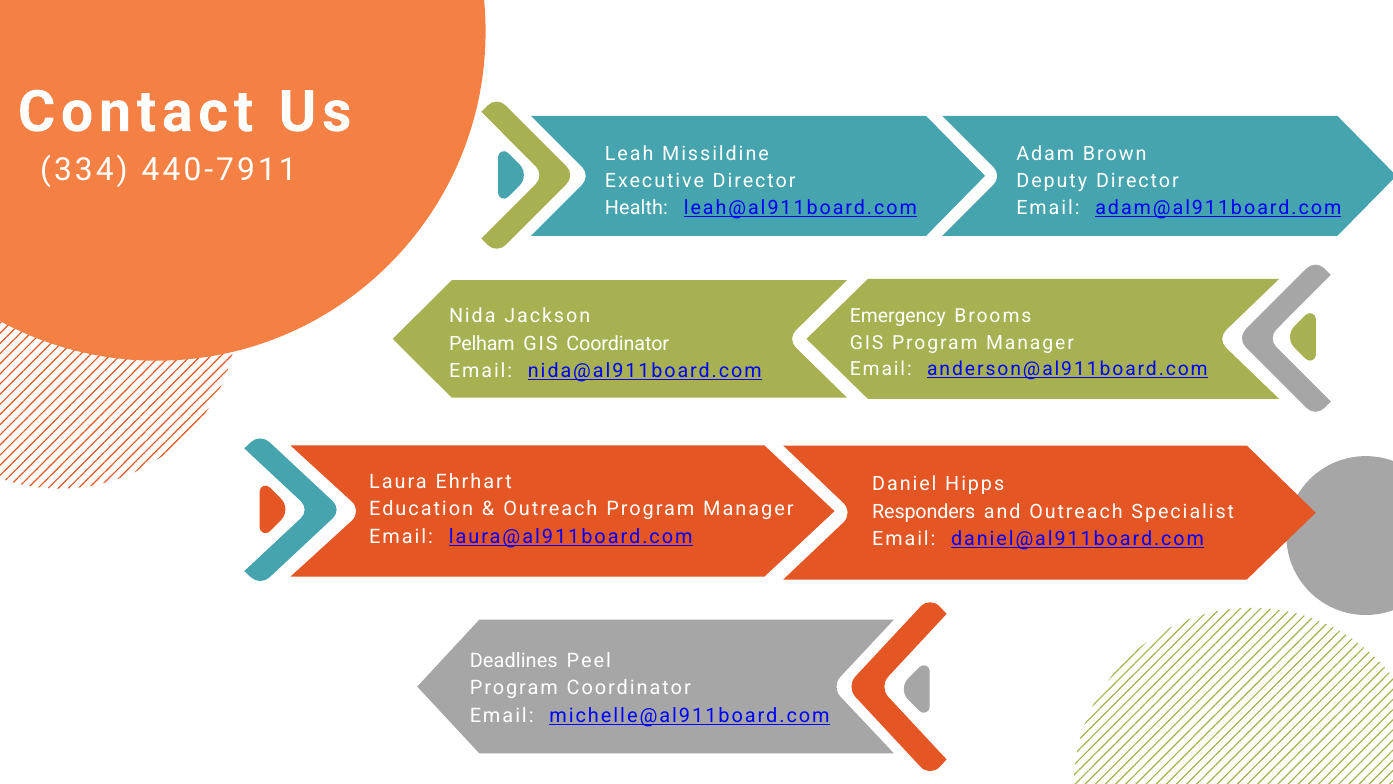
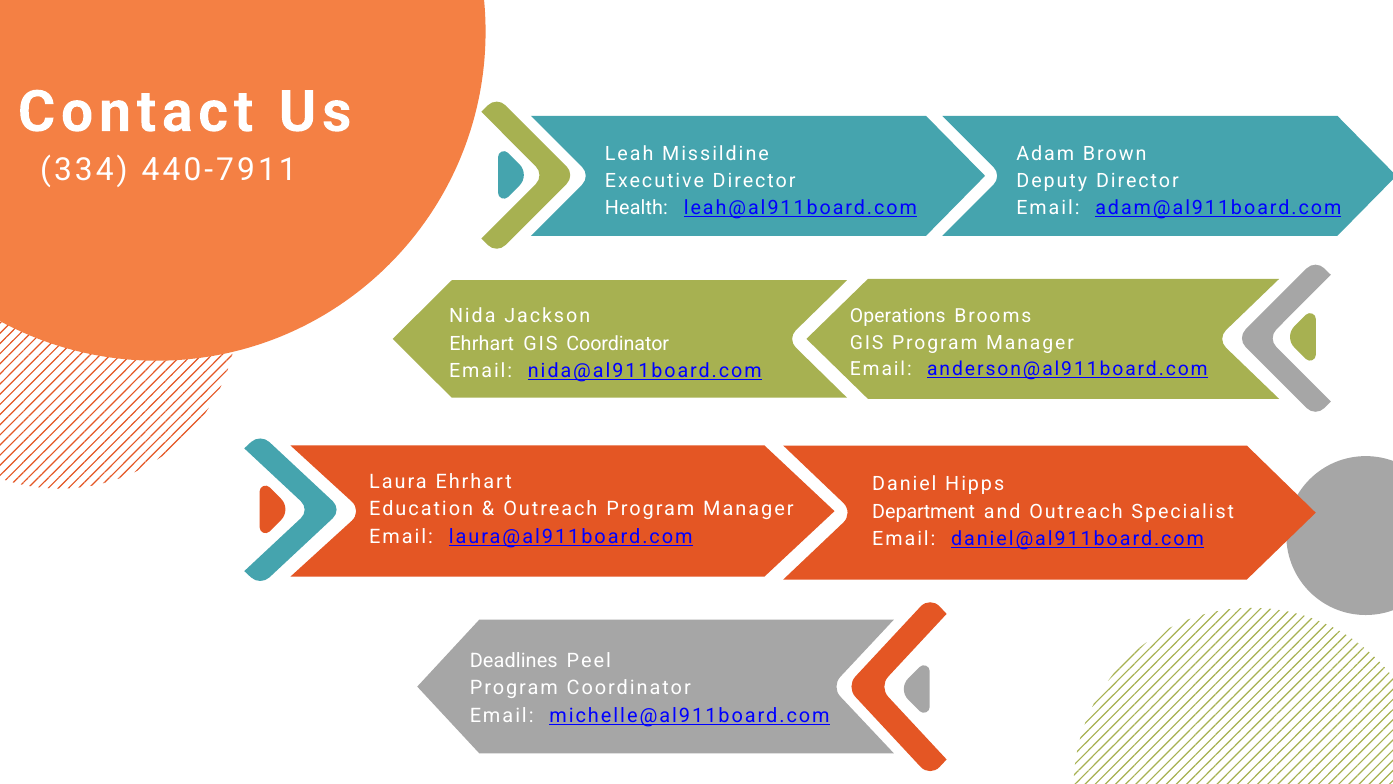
Emergency: Emergency -> Operations
Pelham at (482, 343): Pelham -> Ehrhart
Responders: Responders -> Department
